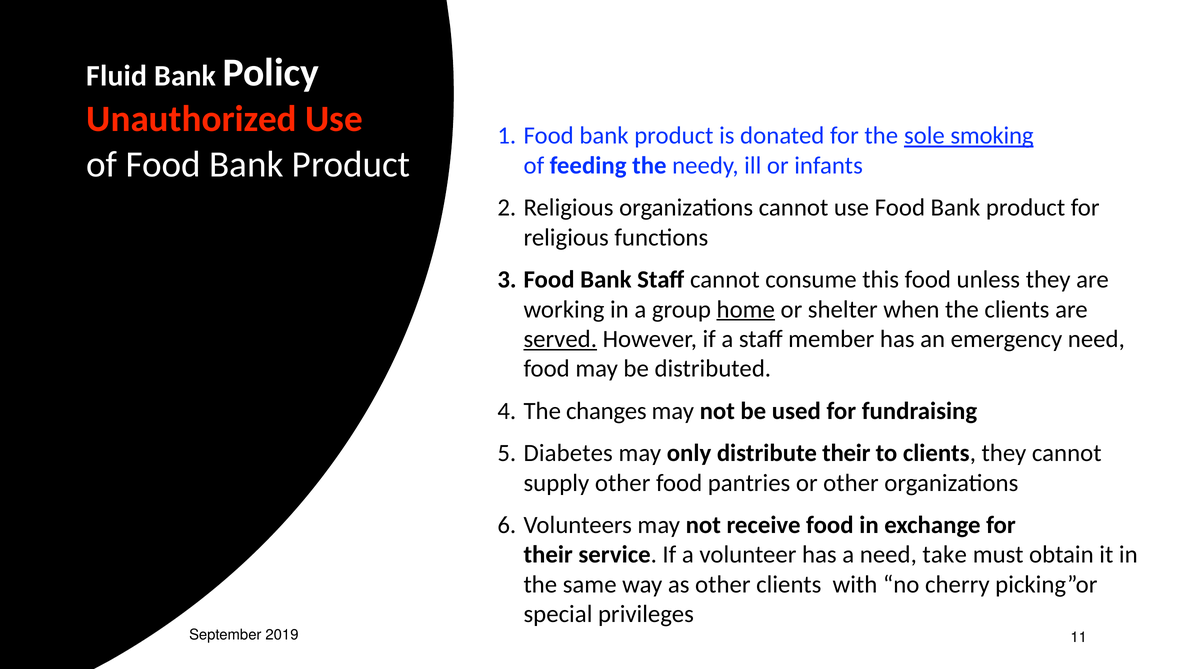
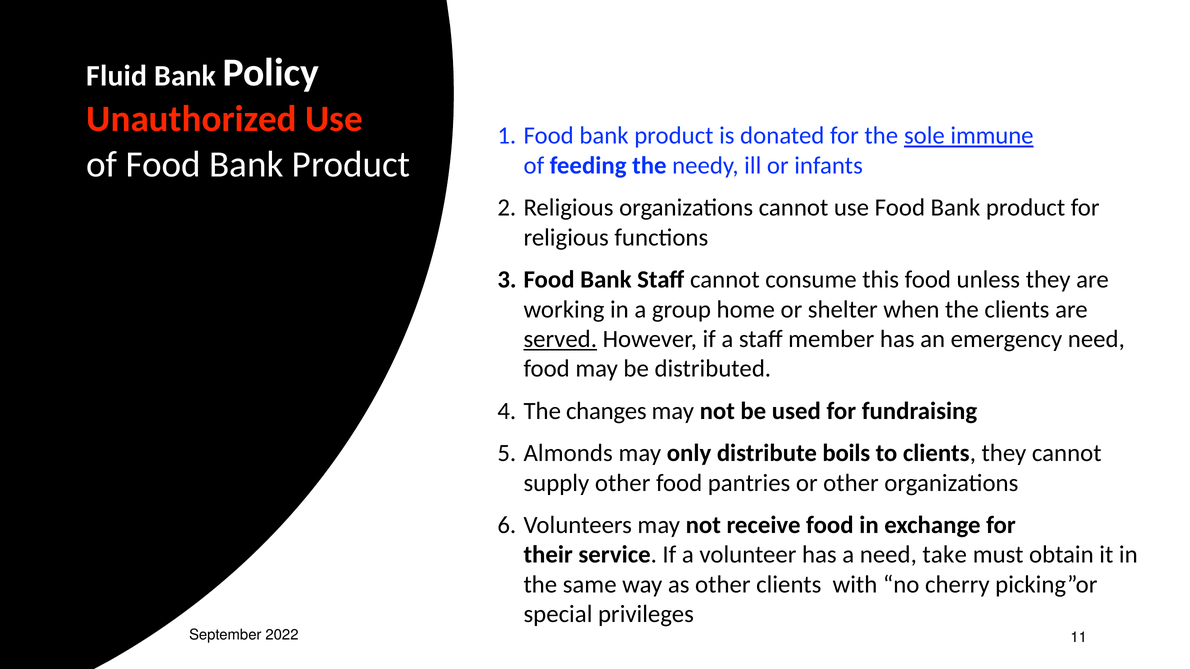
smoking: smoking -> immune
home underline: present -> none
Diabetes: Diabetes -> Almonds
distribute their: their -> boils
2019: 2019 -> 2022
